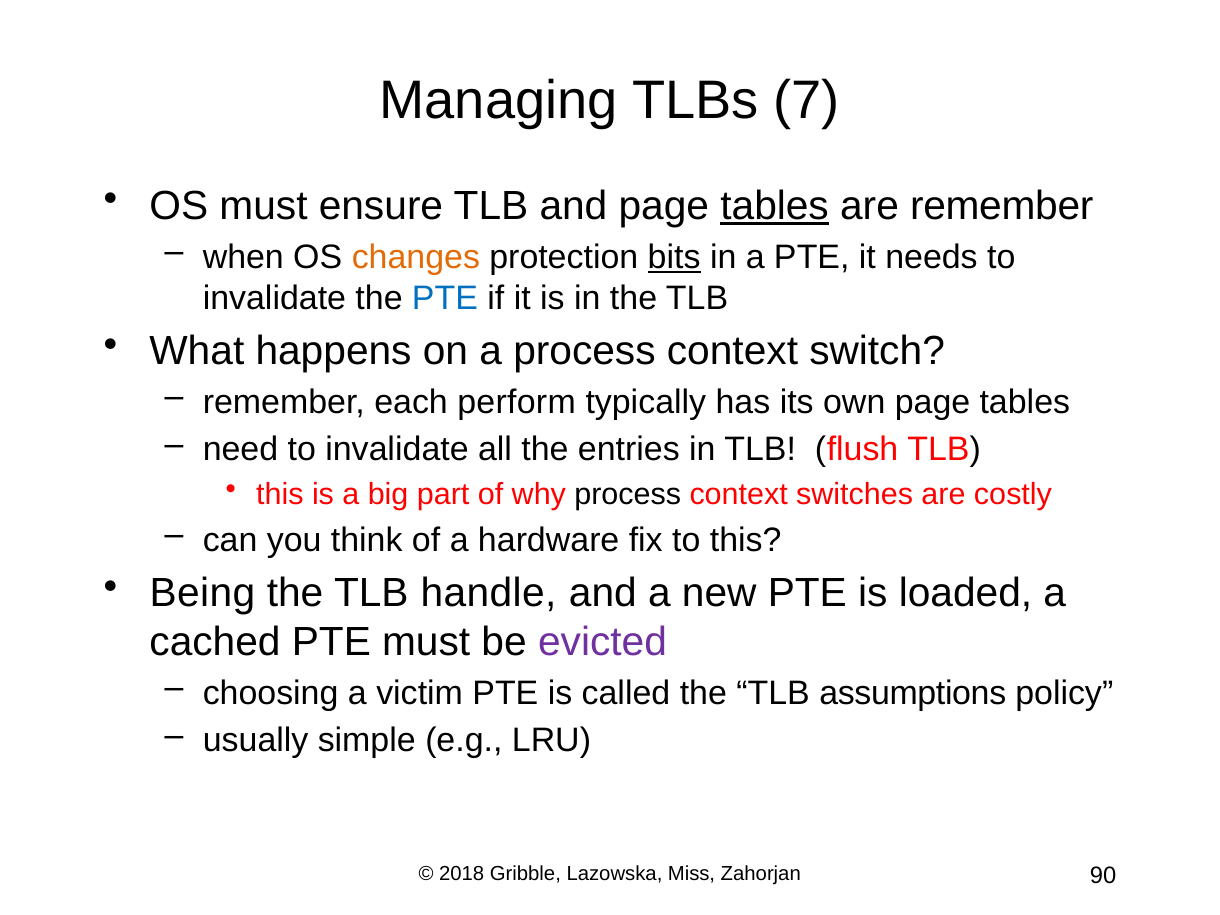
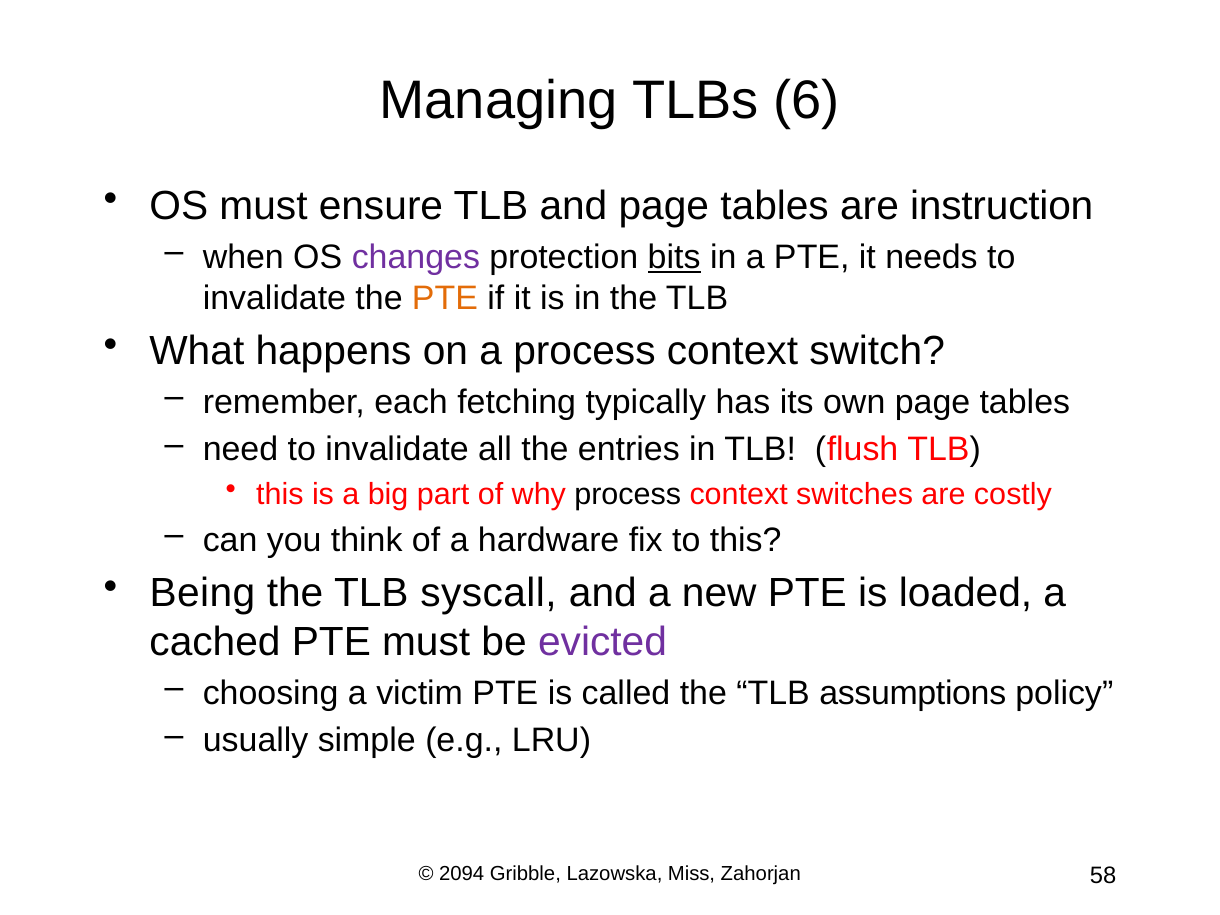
7: 7 -> 6
tables at (775, 206) underline: present -> none
are remember: remember -> instruction
changes colour: orange -> purple
PTE at (445, 298) colour: blue -> orange
perform: perform -> fetching
handle: handle -> syscall
2018: 2018 -> 2094
90: 90 -> 58
